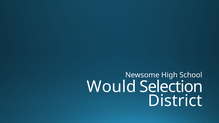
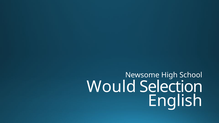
District: District -> English
